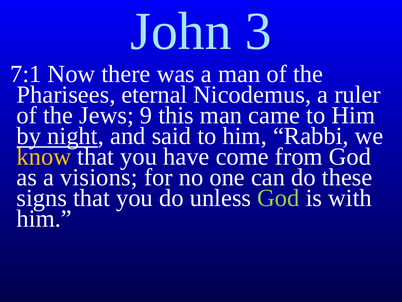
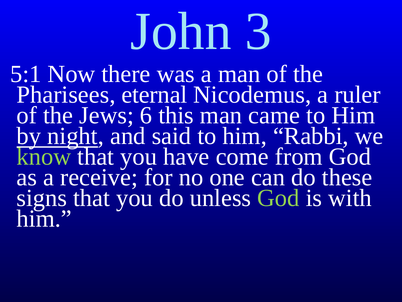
7:1: 7:1 -> 5:1
9: 9 -> 6
know colour: yellow -> light green
visions: visions -> receive
